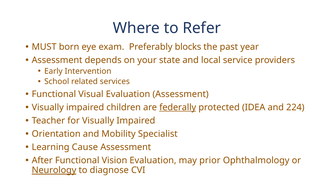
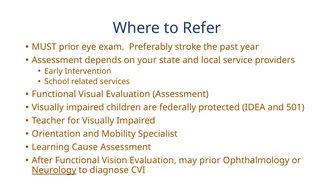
MUST born: born -> prior
blocks: blocks -> stroke
federally underline: present -> none
224: 224 -> 501
